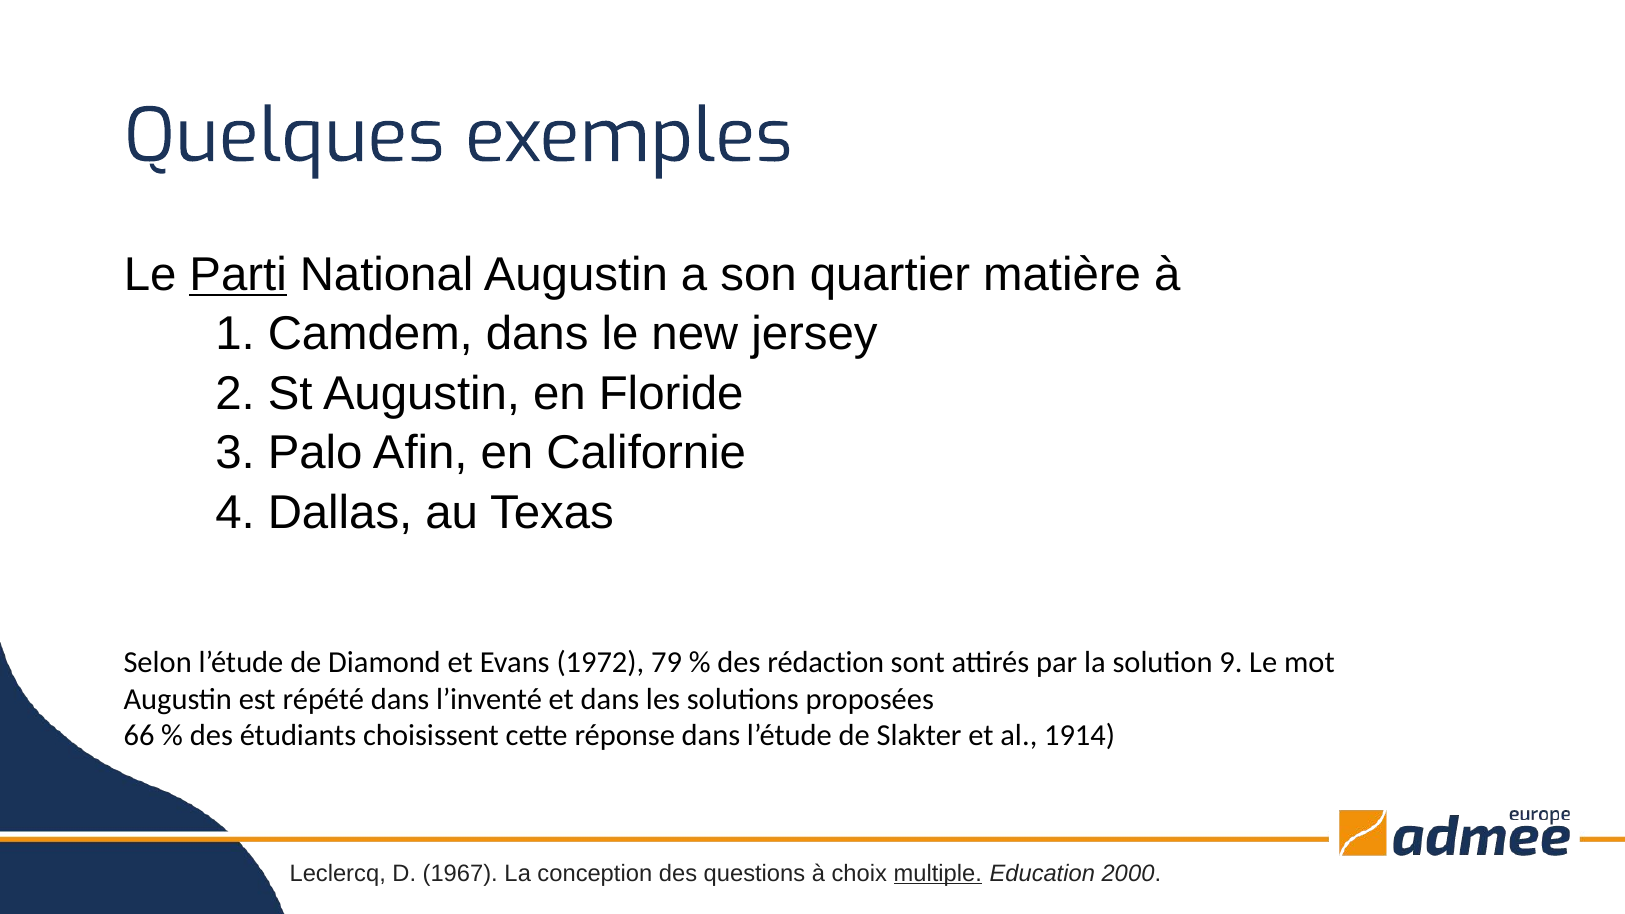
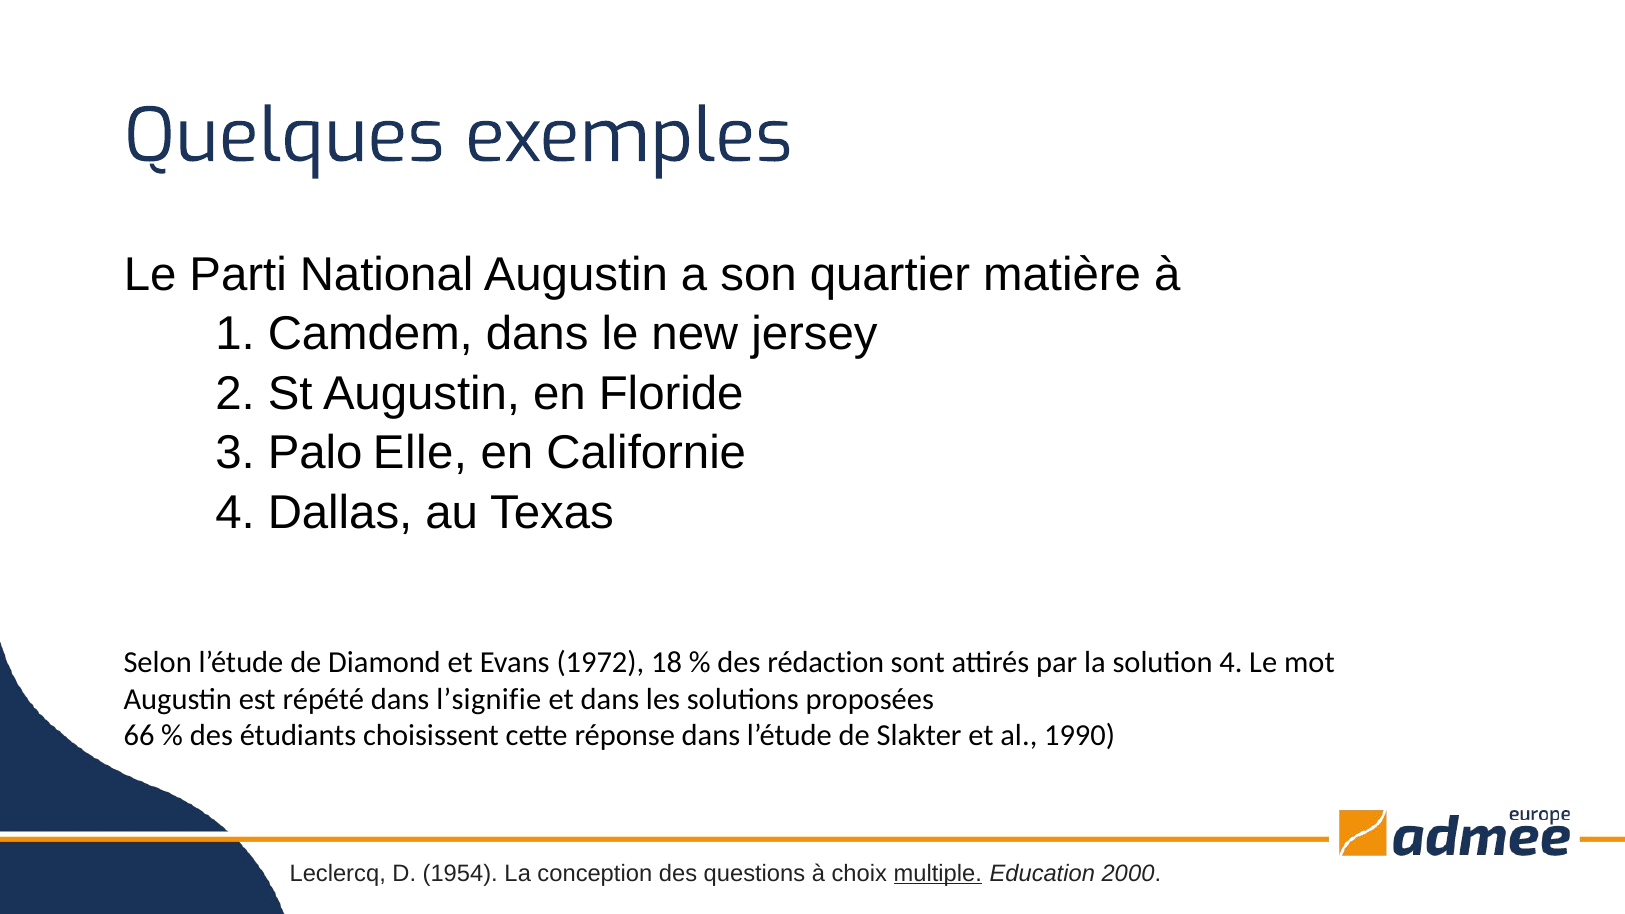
Parti underline: present -> none
Afin: Afin -> Elle
79: 79 -> 18
solution 9: 9 -> 4
l’inventé: l’inventé -> l’signifie
1914: 1914 -> 1990
1967: 1967 -> 1954
